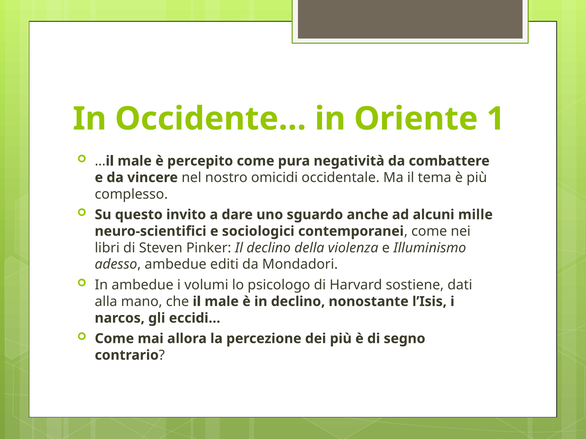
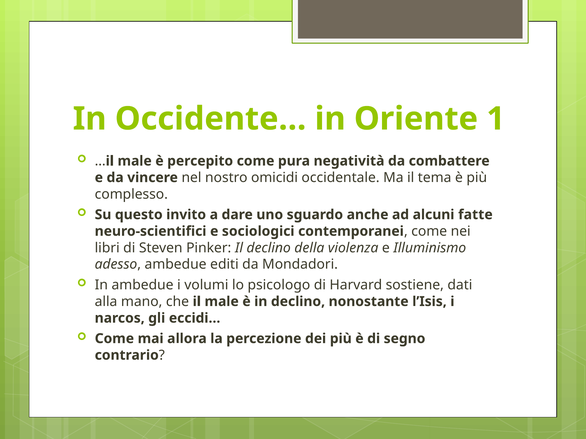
mille: mille -> fatte
